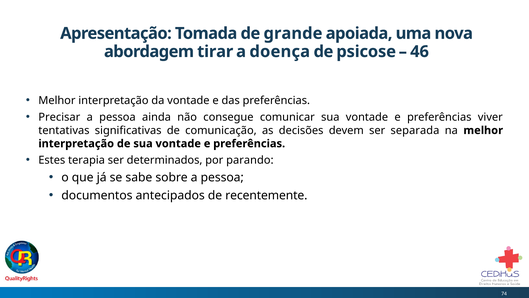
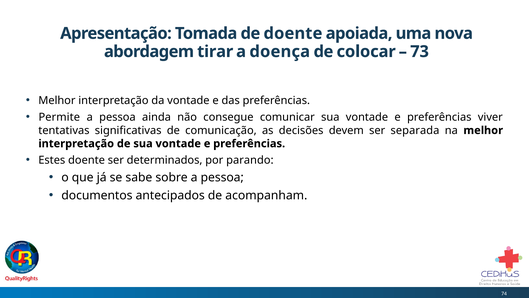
de grande: grande -> doente
psicose: psicose -> colocar
46: 46 -> 73
Precisar: Precisar -> Permite
Estes terapia: terapia -> doente
recentemente: recentemente -> acompanham
